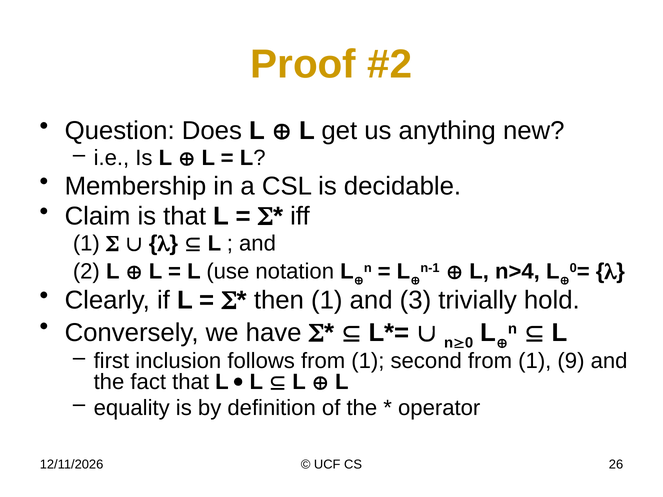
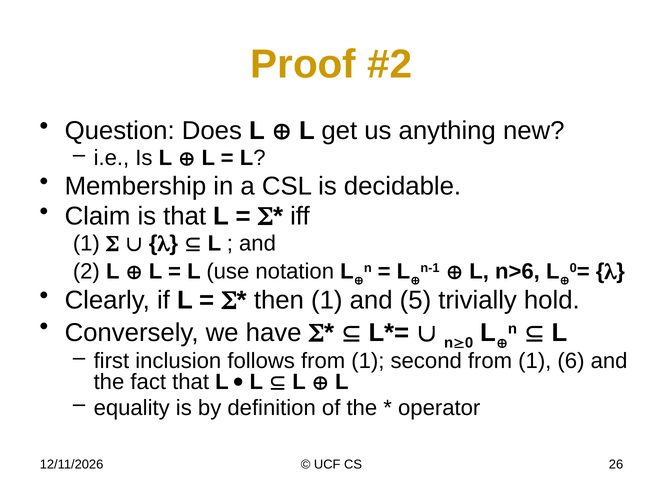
n>4: n>4 -> n>6
3: 3 -> 5
9: 9 -> 6
